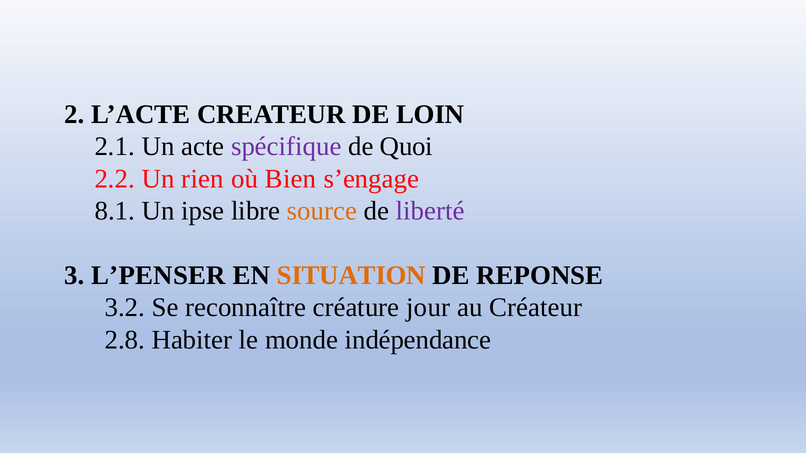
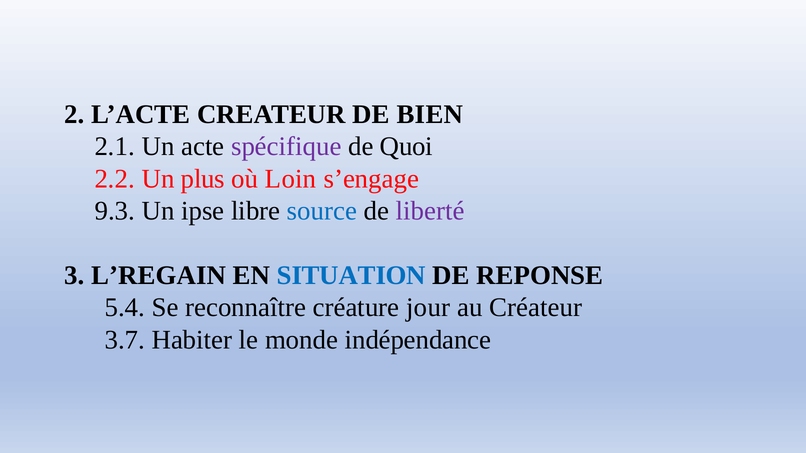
LOIN: LOIN -> BIEN
rien: rien -> plus
Bien: Bien -> Loin
8.1: 8.1 -> 9.3
source colour: orange -> blue
L’PENSER: L’PENSER -> L’REGAIN
SITUATION colour: orange -> blue
3.2: 3.2 -> 5.4
2.8: 2.8 -> 3.7
